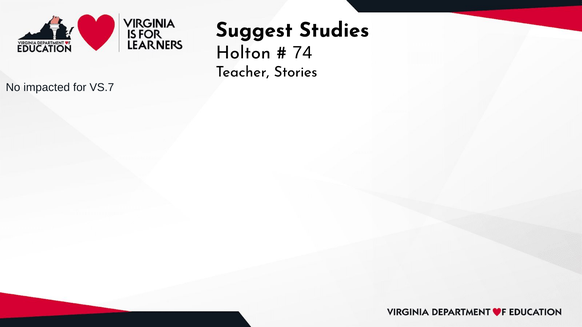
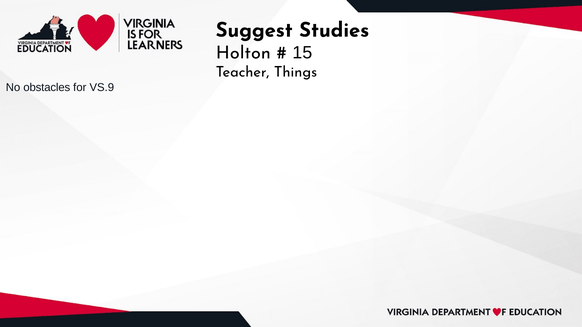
74: 74 -> 15
Stories: Stories -> Things
impacted: impacted -> obstacles
VS.7: VS.7 -> VS.9
